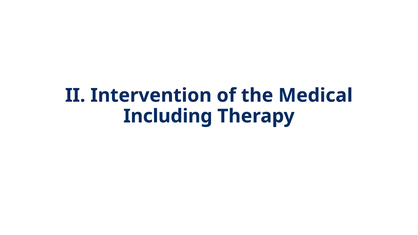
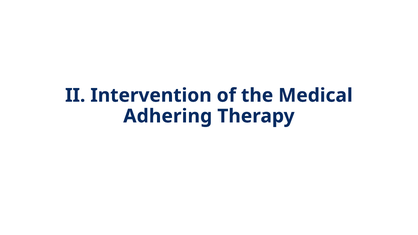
Including: Including -> Adhering
